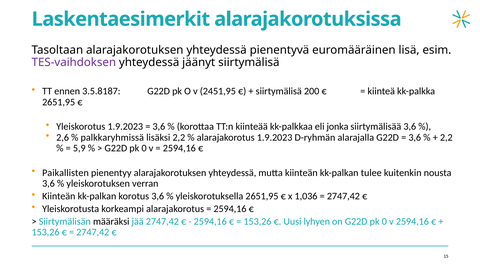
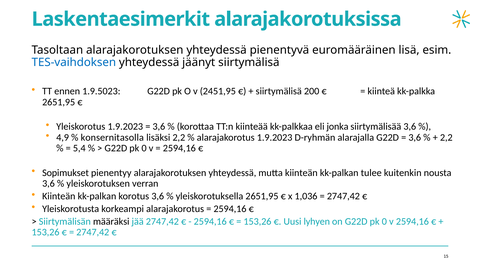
TES-vaihdoksen colour: purple -> blue
3.5.8187: 3.5.8187 -> 1.9.5023
2,6: 2,6 -> 4,9
palkkaryhmissä: palkkaryhmissä -> konsernitasolla
5,9: 5,9 -> 5,4
Paikallisten: Paikallisten -> Sopimukset
